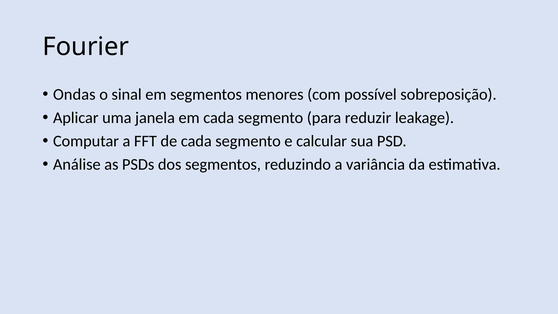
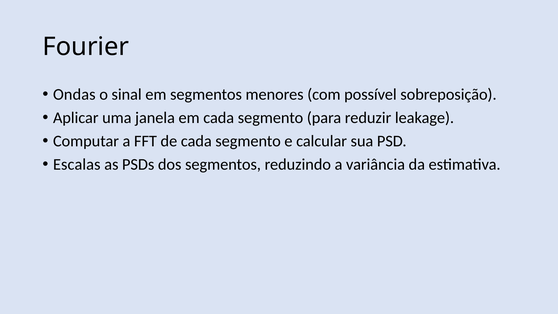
Análise: Análise -> Escalas
